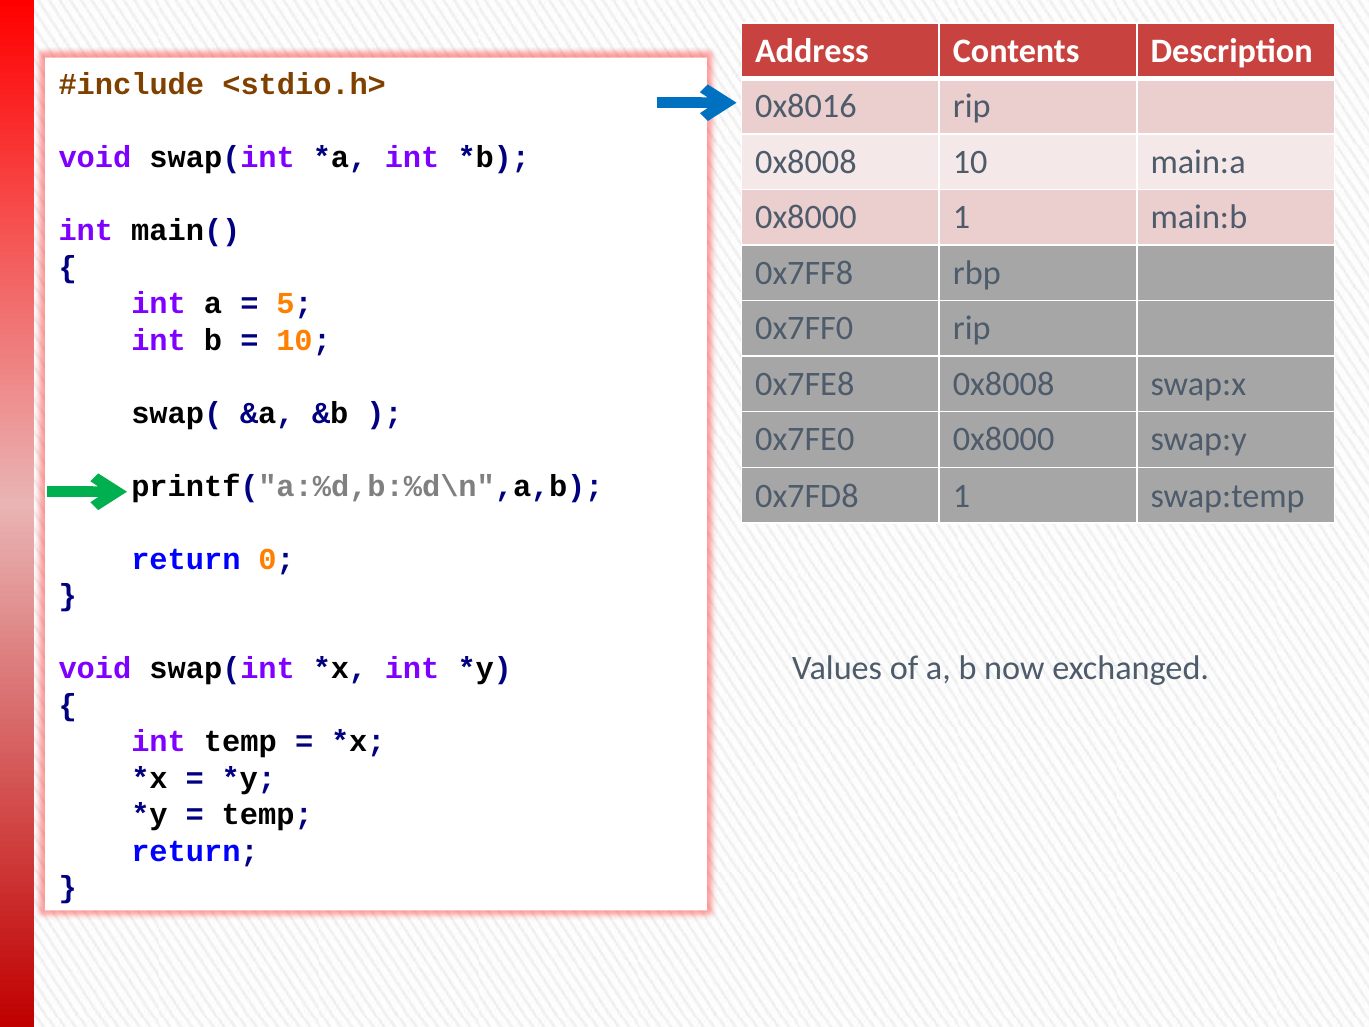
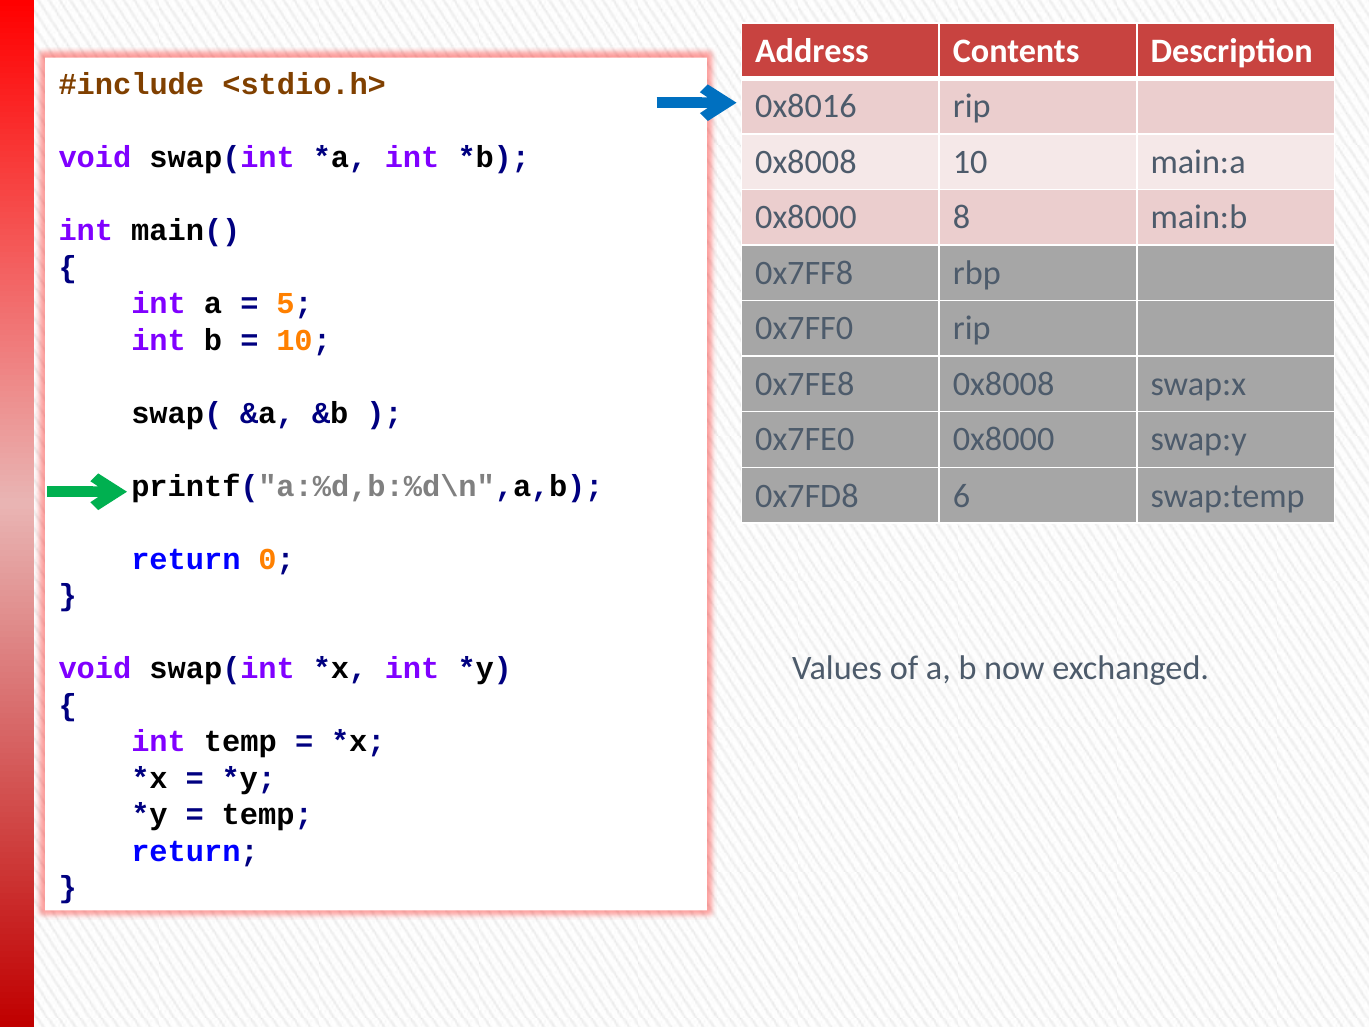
0x8000 1: 1 -> 8
0x7FD8 1: 1 -> 6
